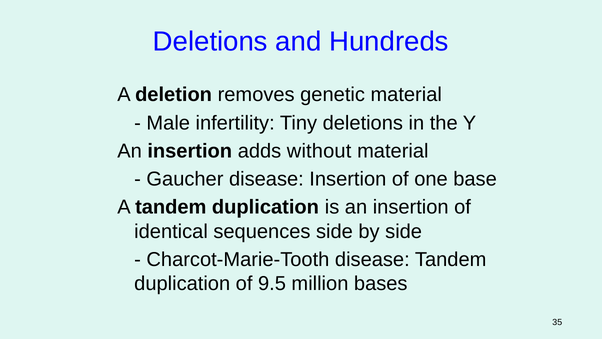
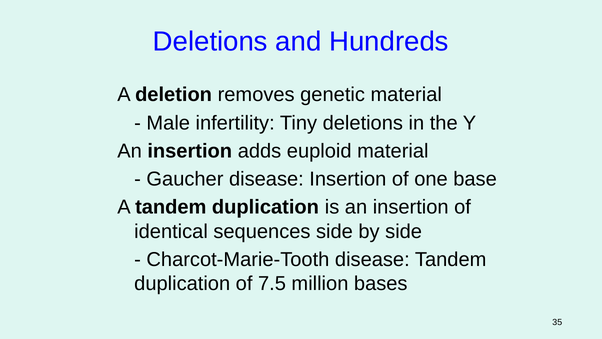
without: without -> euploid
9.5: 9.5 -> 7.5
